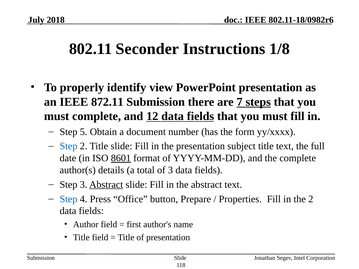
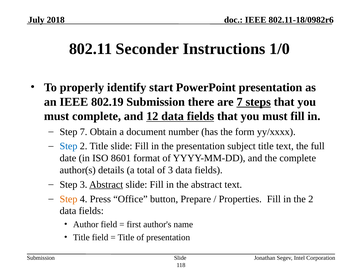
1/8: 1/8 -> 1/0
view: view -> start
872.11: 872.11 -> 802.19
Step 5: 5 -> 7
8601 underline: present -> none
Step at (69, 199) colour: blue -> orange
